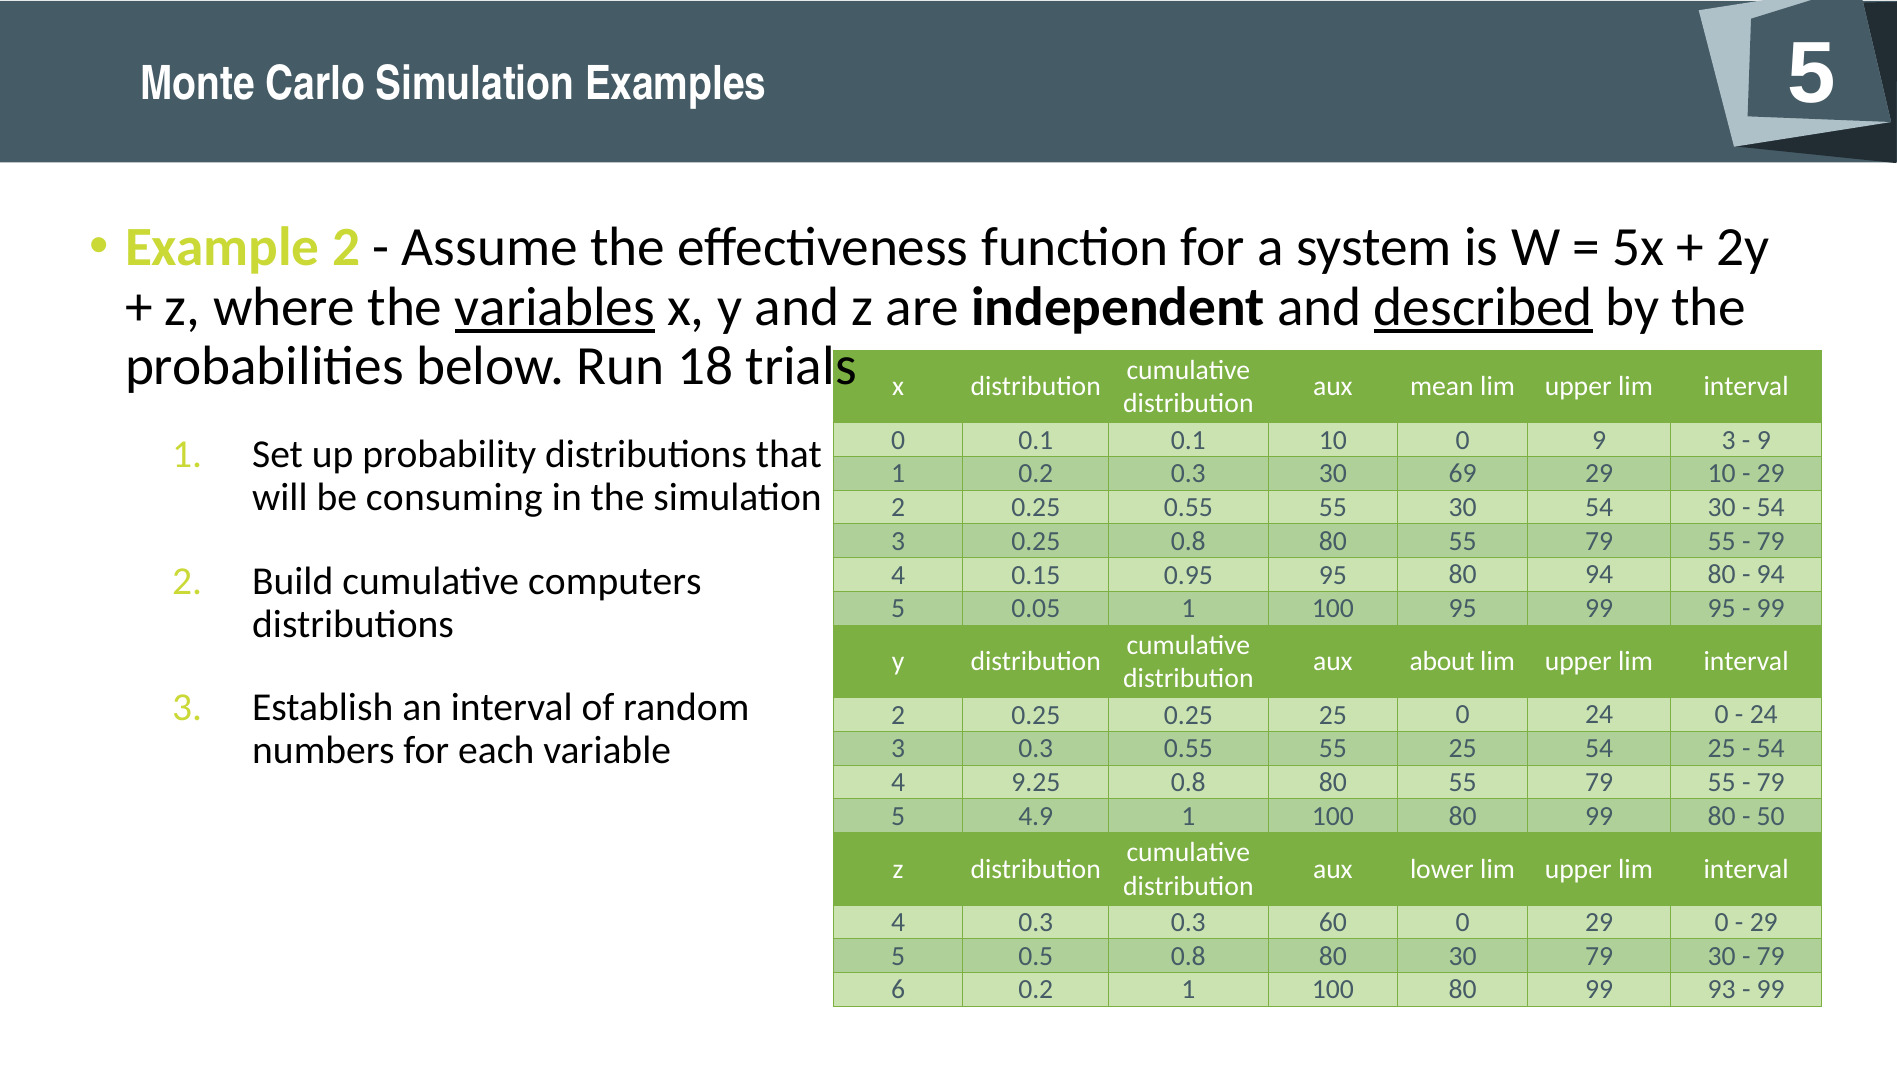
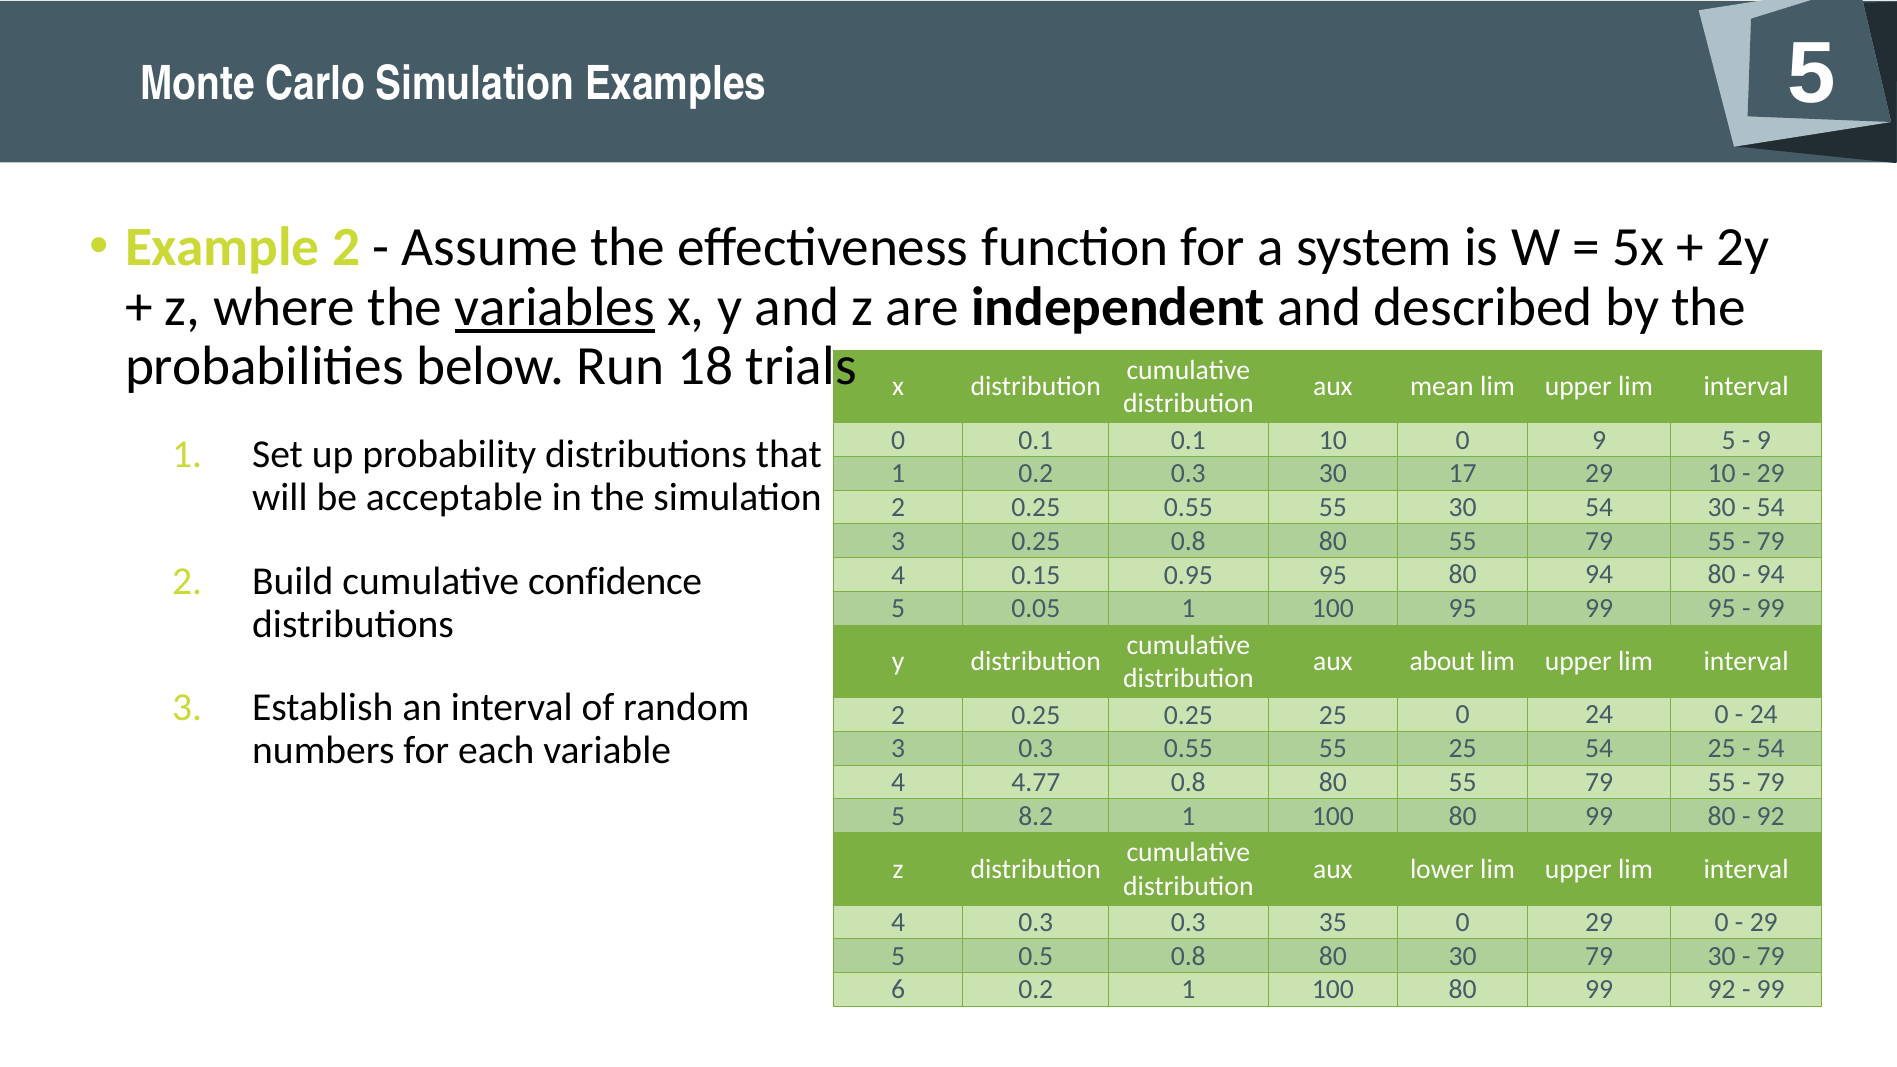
described underline: present -> none
9 3: 3 -> 5
69: 69 -> 17
consuming: consuming -> acceptable
computers: computers -> confidence
9.25: 9.25 -> 4.77
4.9: 4.9 -> 8.2
50 at (1771, 816): 50 -> 92
60: 60 -> 35
99 93: 93 -> 92
